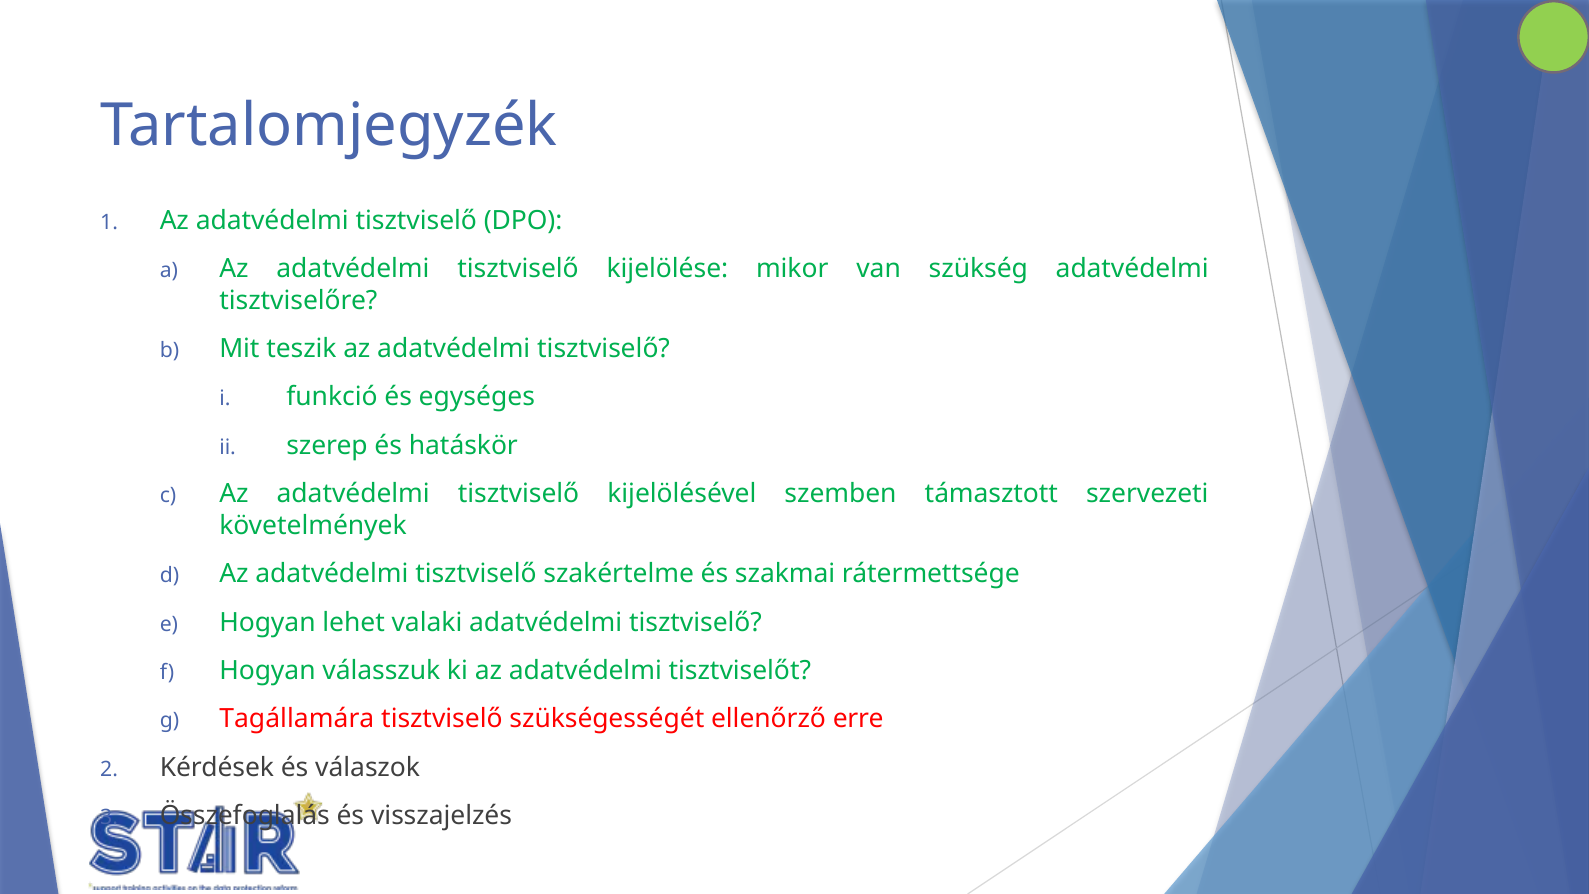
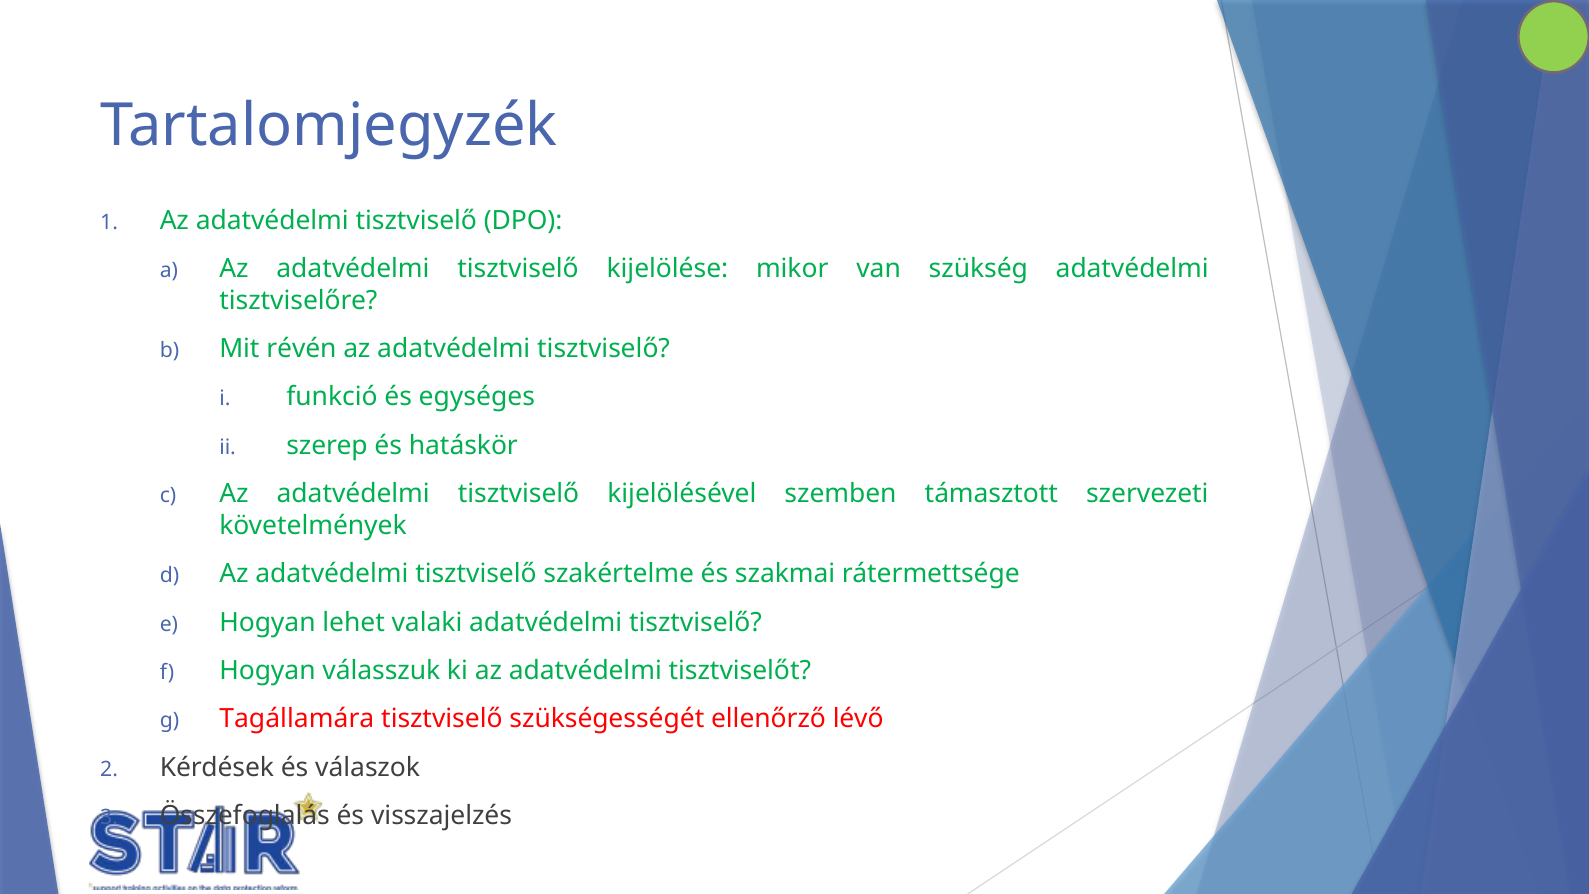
teszik: teszik -> révén
erre: erre -> lévő
